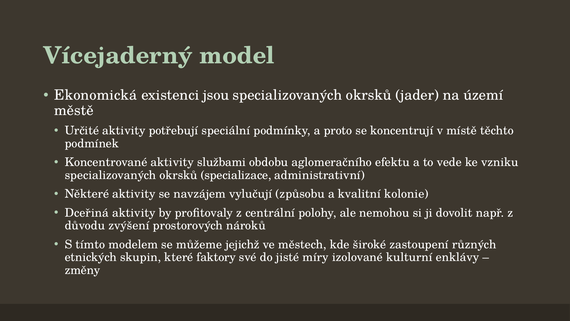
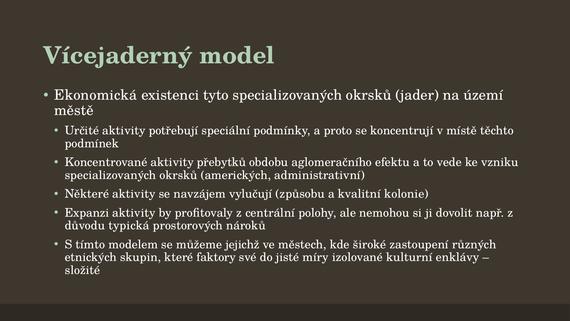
jsou: jsou -> tyto
službami: službami -> přebytků
specializace: specializace -> amerických
Dceřiná: Dceřiná -> Expanzi
zvýšení: zvýšení -> typická
změny: změny -> složité
